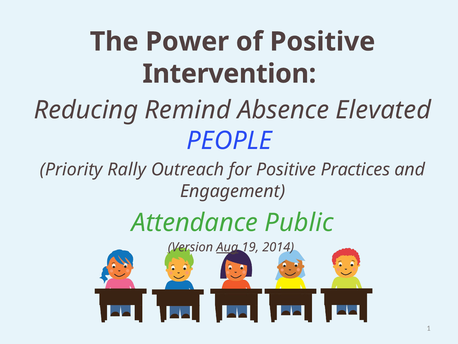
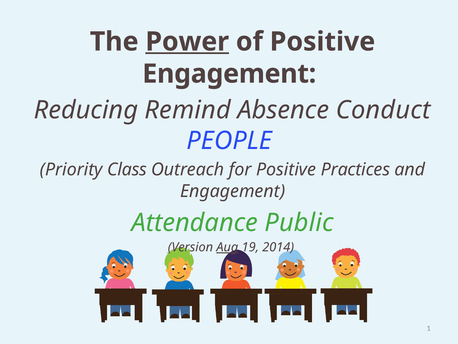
Power underline: none -> present
Intervention at (229, 74): Intervention -> Engagement
Elevated: Elevated -> Conduct
Rally: Rally -> Class
